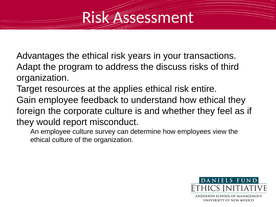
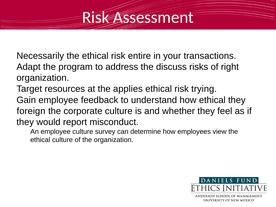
Advantages: Advantages -> Necessarily
years: years -> entire
third: third -> right
entire: entire -> trying
